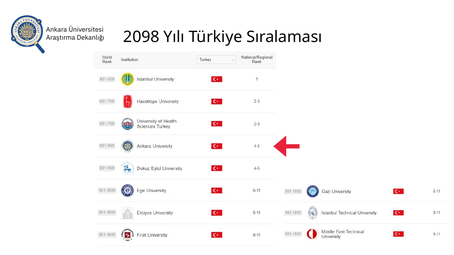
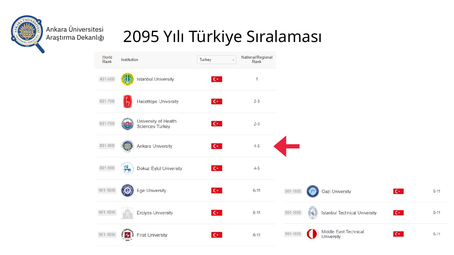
2098: 2098 -> 2095
